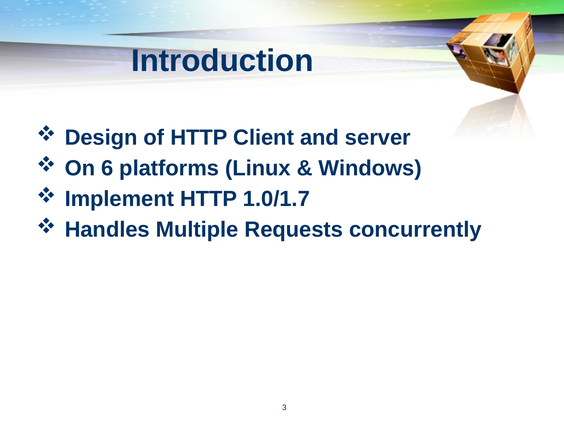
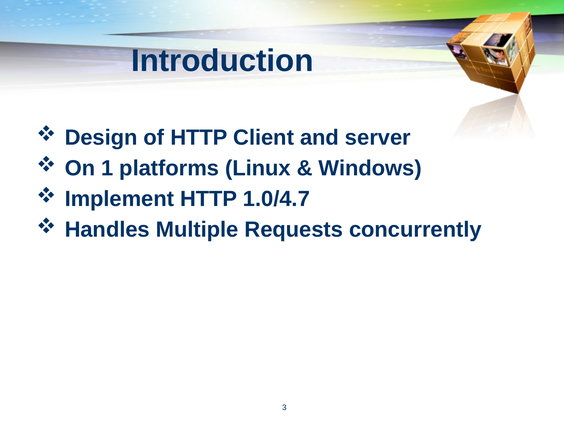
6: 6 -> 1
1.0/1.7: 1.0/1.7 -> 1.0/4.7
